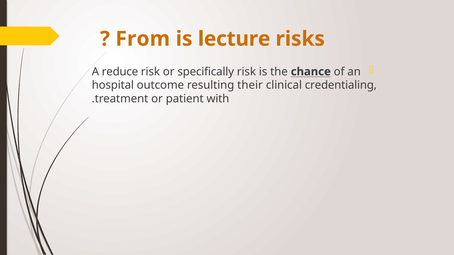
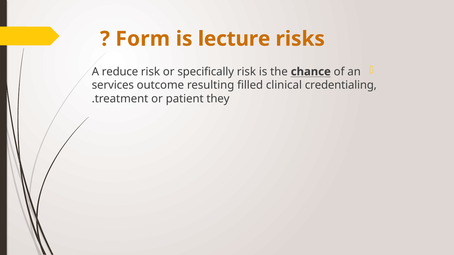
From: From -> Form
hospital: hospital -> services
their: their -> filled
with: with -> they
